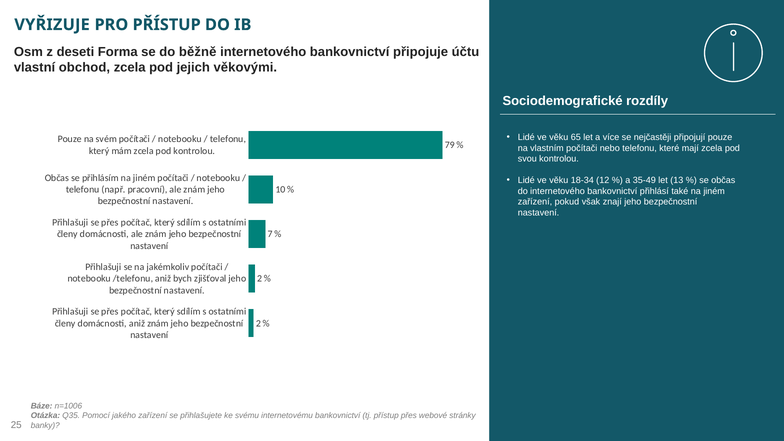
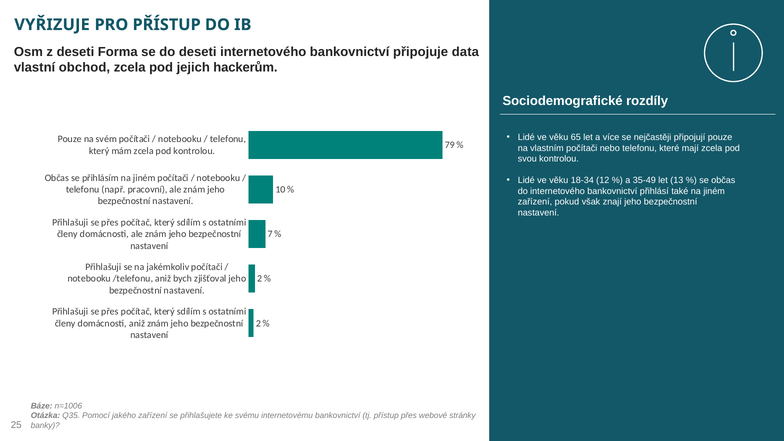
do běžně: běžně -> deseti
účtu: účtu -> data
věkovými: věkovými -> hackerům
